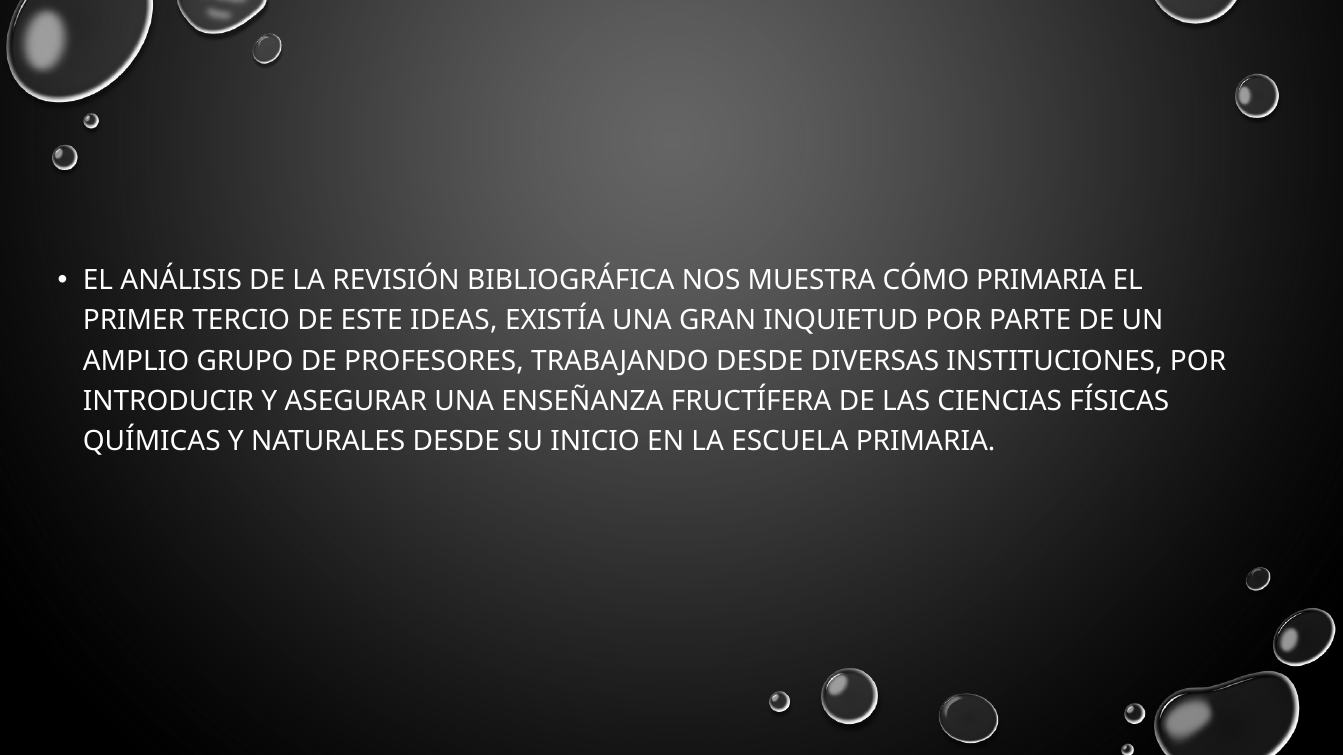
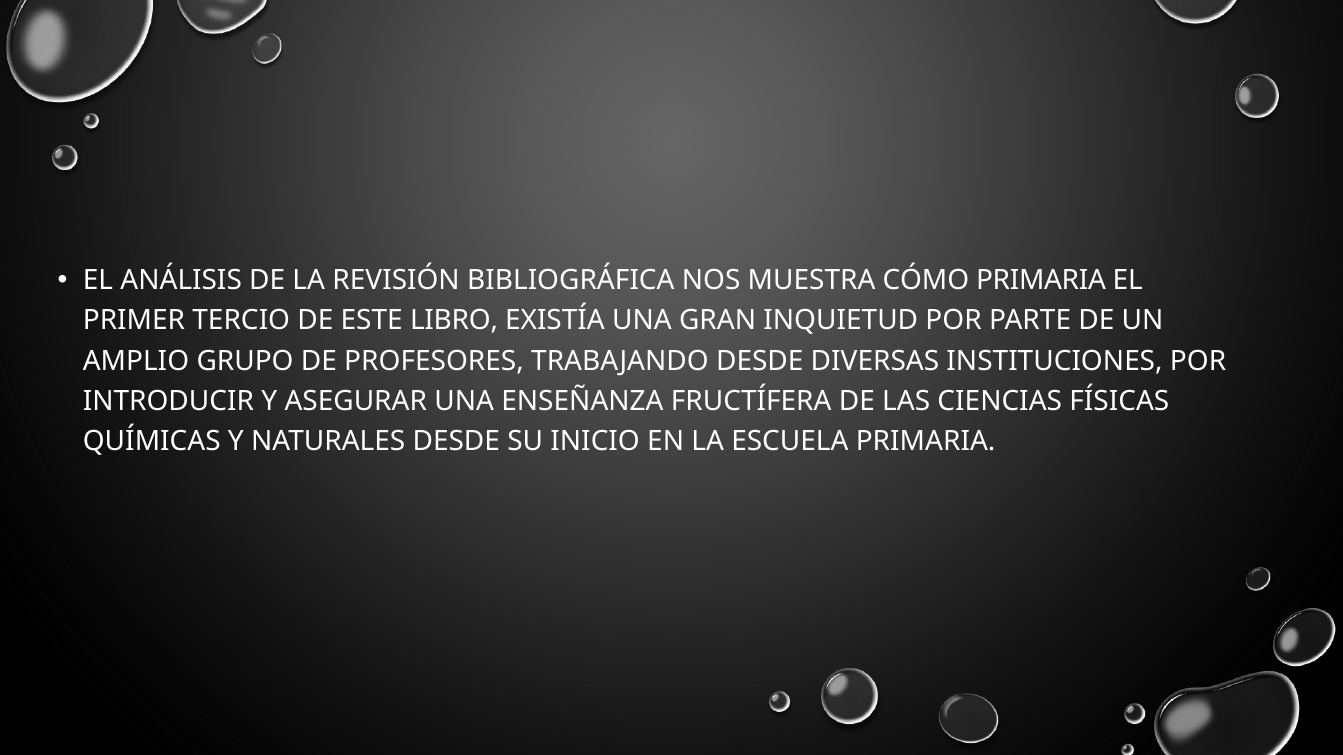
IDEAS: IDEAS -> LIBRO
